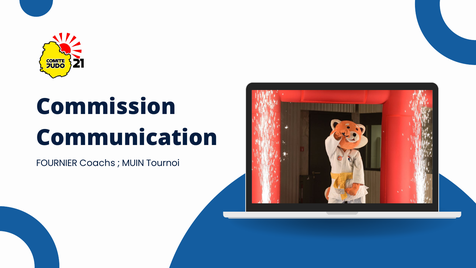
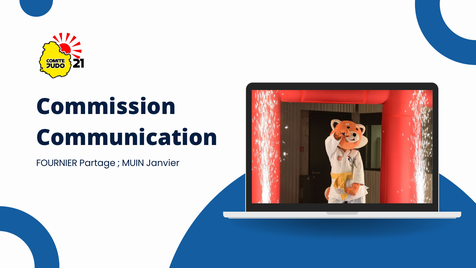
Coachs: Coachs -> Partage
Tournoi: Tournoi -> Janvier
